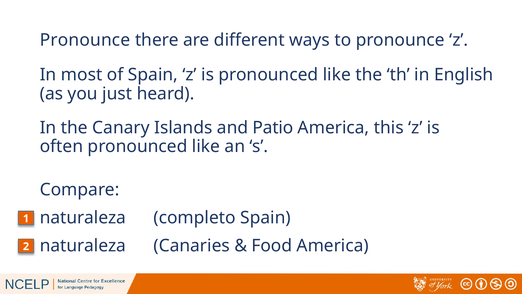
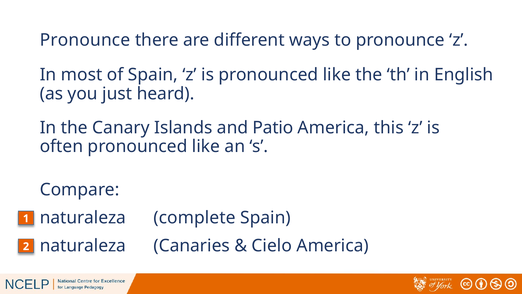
completo: completo -> complete
Food: Food -> Cielo
